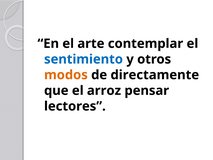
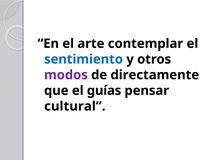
modos colour: orange -> purple
arroz: arroz -> guías
lectores: lectores -> cultural
